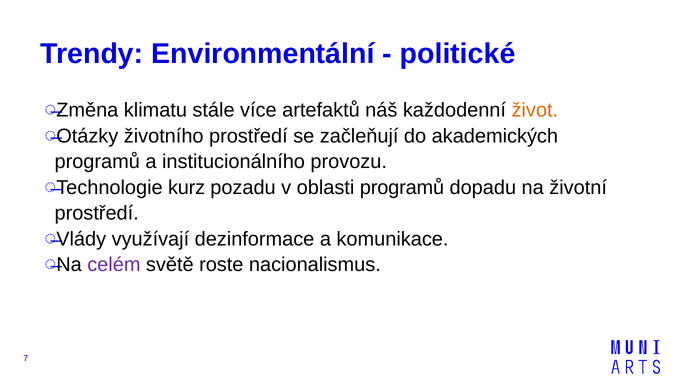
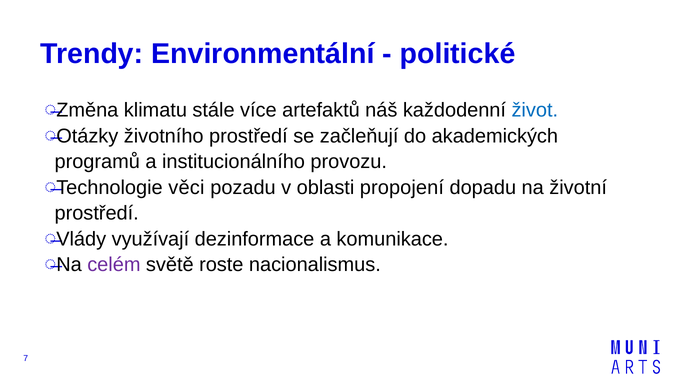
život colour: orange -> blue
kurz: kurz -> věci
oblasti programů: programů -> propojení
